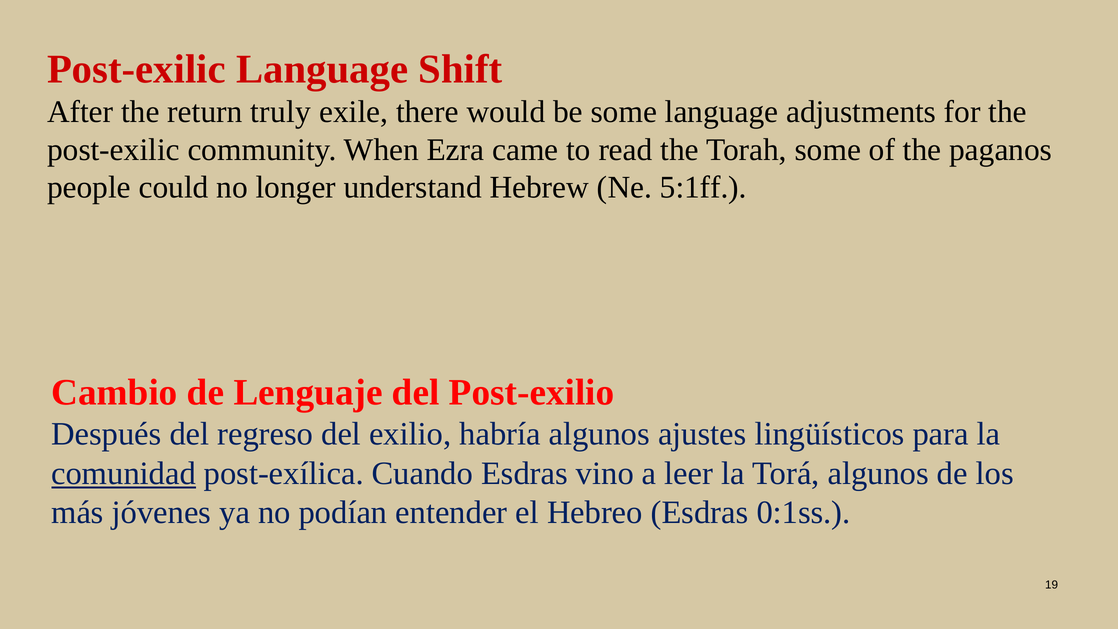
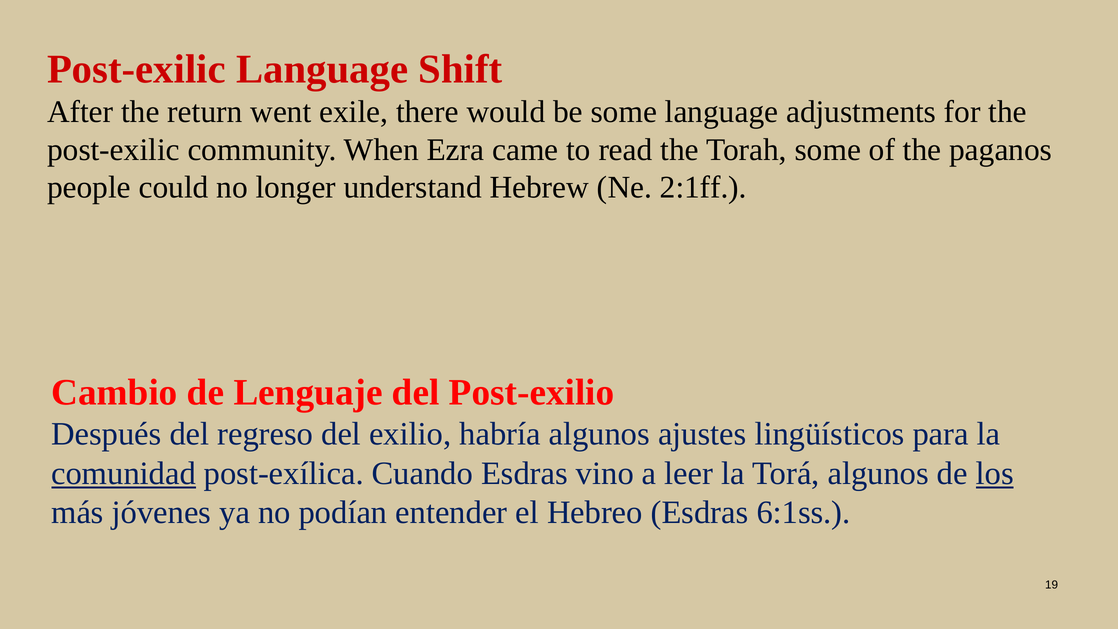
truly: truly -> went
5:1ff: 5:1ff -> 2:1ff
los underline: none -> present
0:1ss: 0:1ss -> 6:1ss
